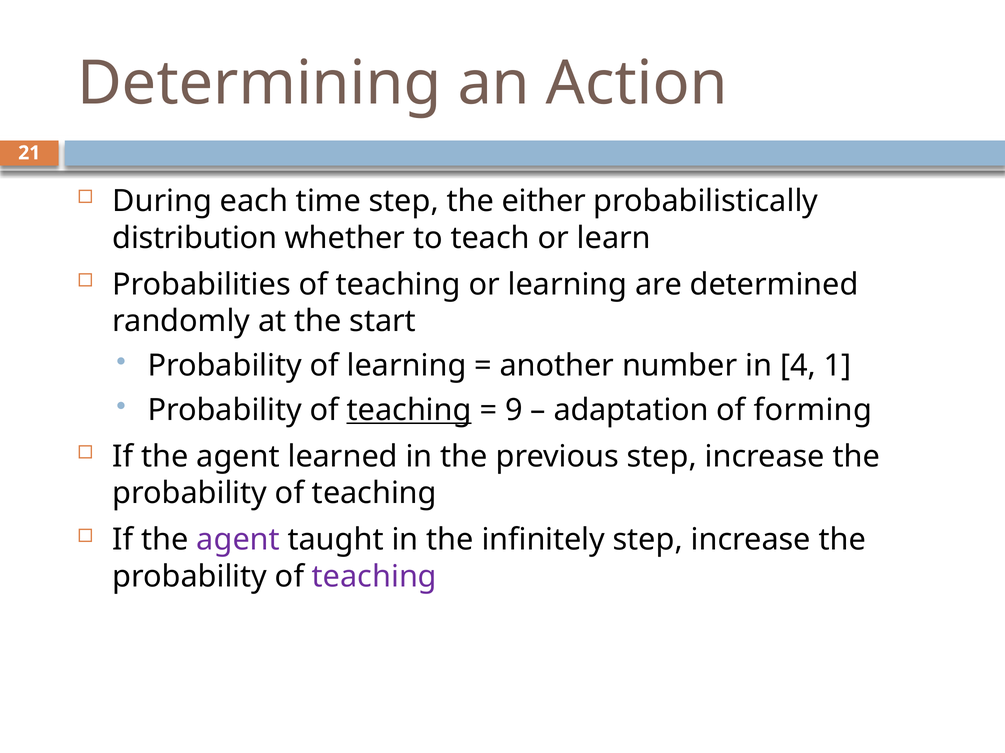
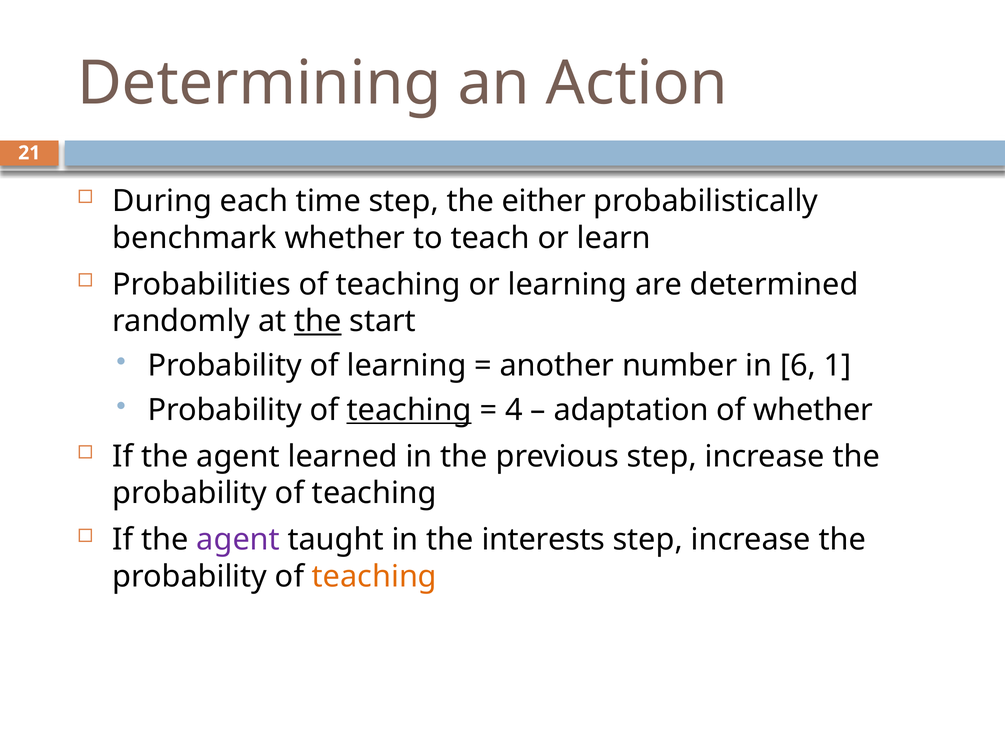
distribution: distribution -> benchmark
the at (318, 322) underline: none -> present
4: 4 -> 6
9: 9 -> 4
of forming: forming -> whether
infinitely: infinitely -> interests
teaching at (374, 577) colour: purple -> orange
